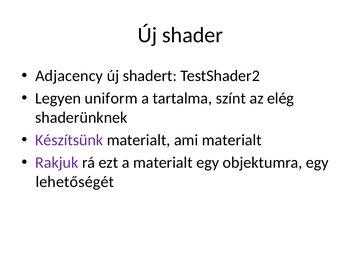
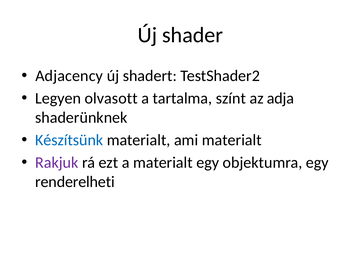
uniform: uniform -> olvasott
elég: elég -> adja
Készítsünk colour: purple -> blue
lehetőségét: lehetőségét -> renderelheti
